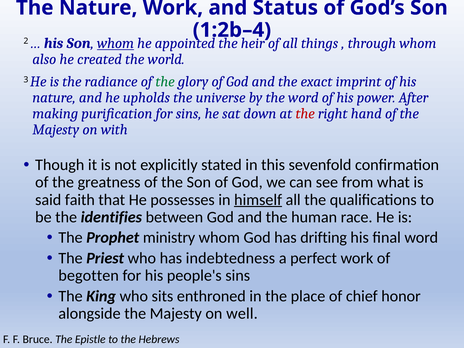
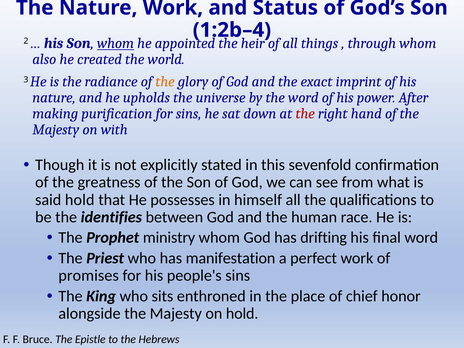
the at (165, 82) colour: green -> orange
said faith: faith -> hold
himself underline: present -> none
indebtedness: indebtedness -> manifestation
begotten: begotten -> promises
on well: well -> hold
